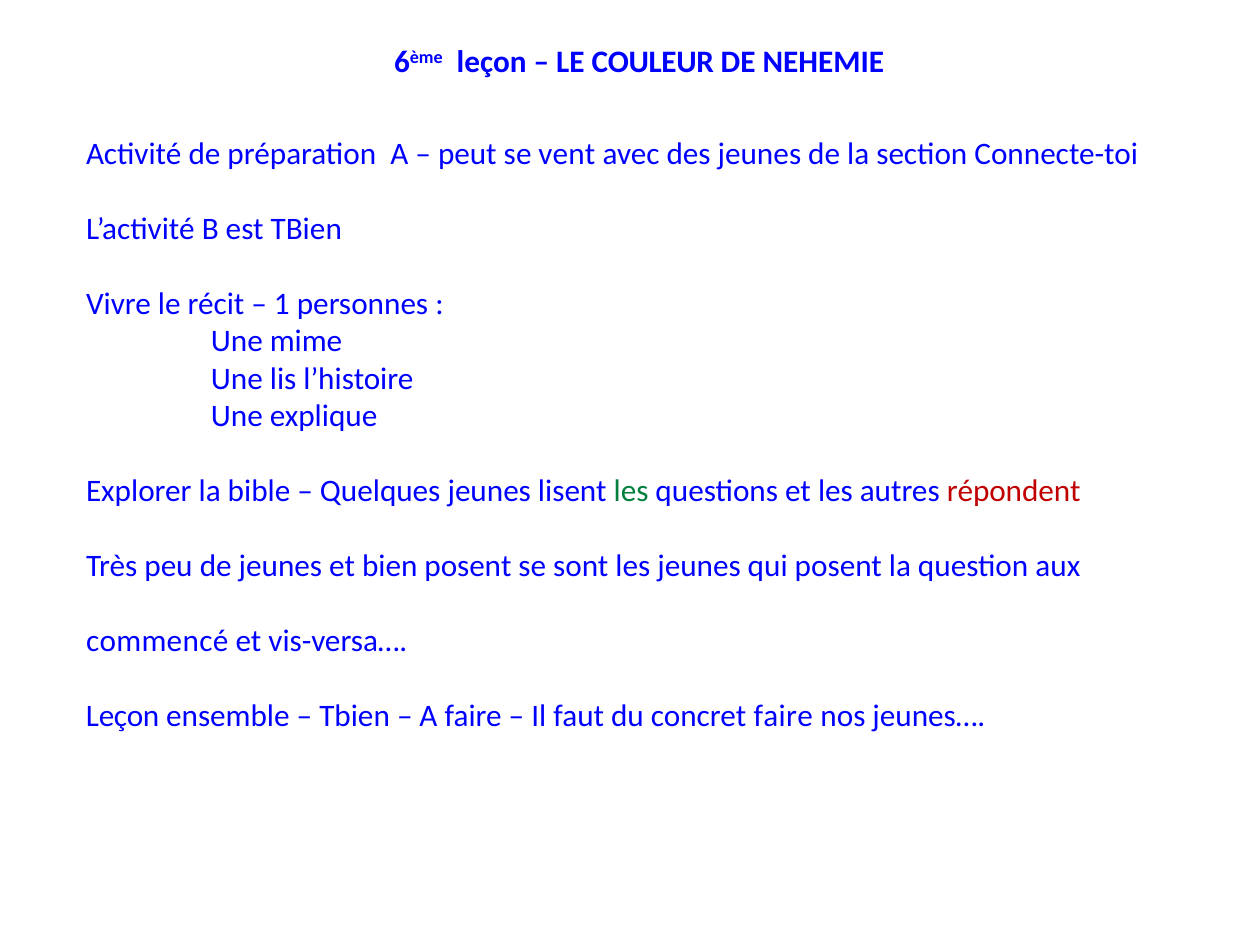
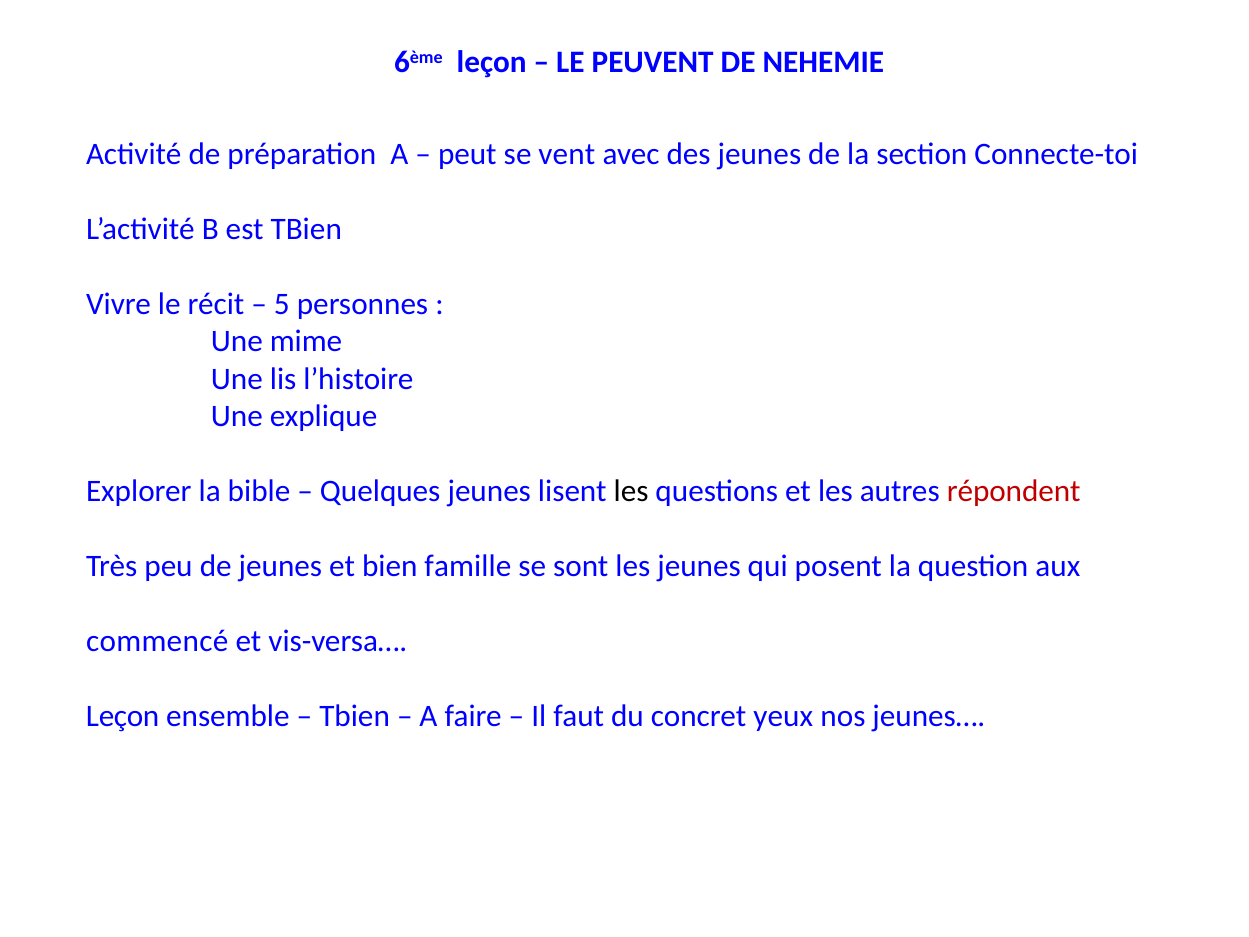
COULEUR: COULEUR -> PEUVENT
1: 1 -> 5
les at (631, 491) colour: green -> black
bien posent: posent -> famille
concret faire: faire -> yeux
